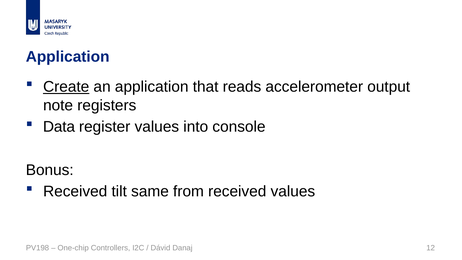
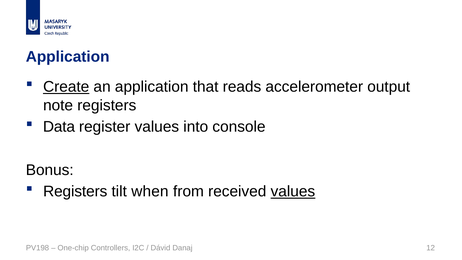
Received at (75, 191): Received -> Registers
same: same -> when
values at (293, 191) underline: none -> present
